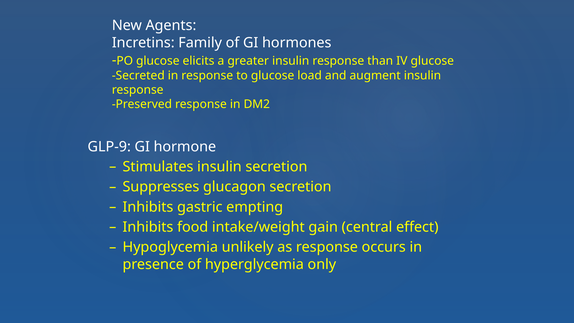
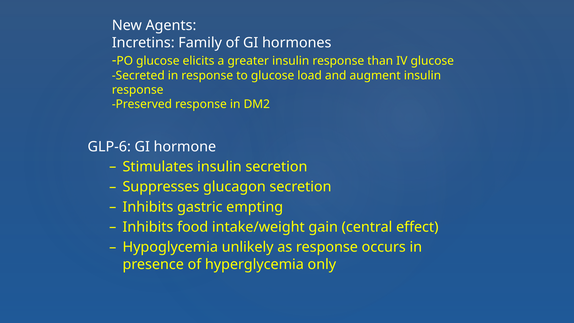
GLP-9: GLP-9 -> GLP-6
